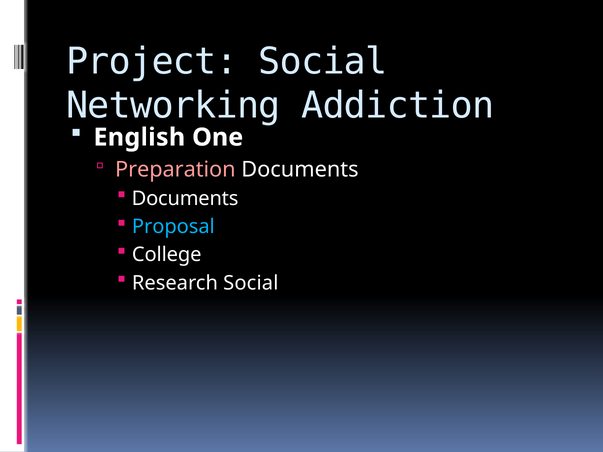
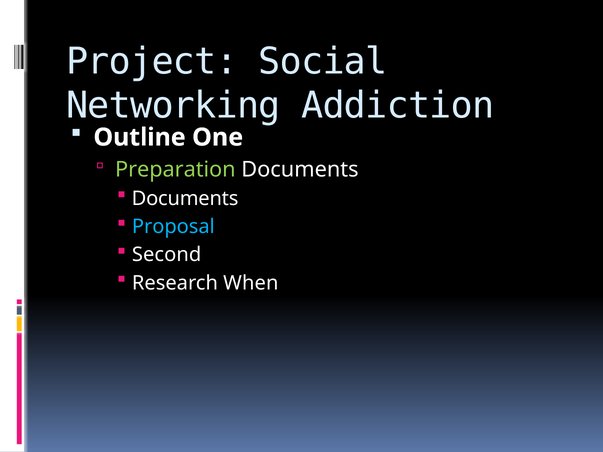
English: English -> Outline
Preparation colour: pink -> light green
College: College -> Second
Research Social: Social -> When
